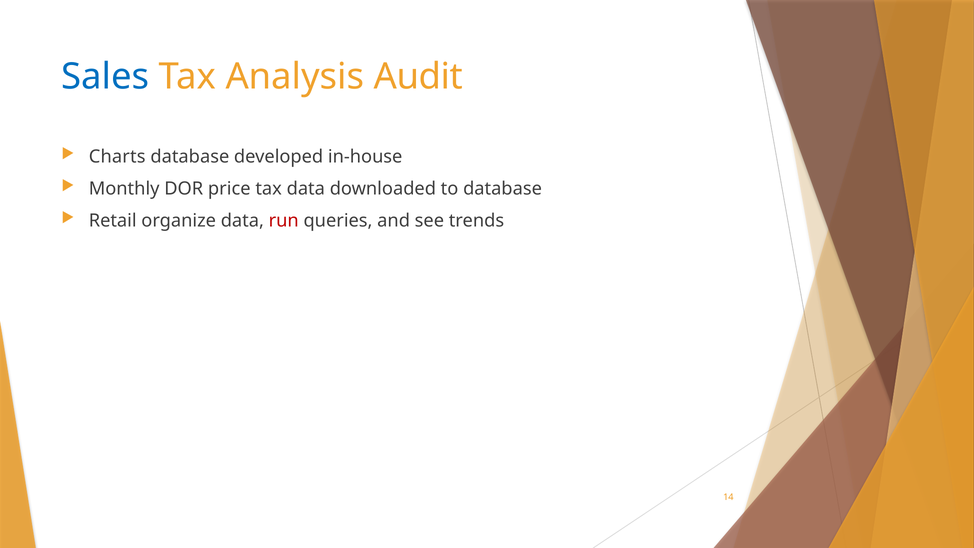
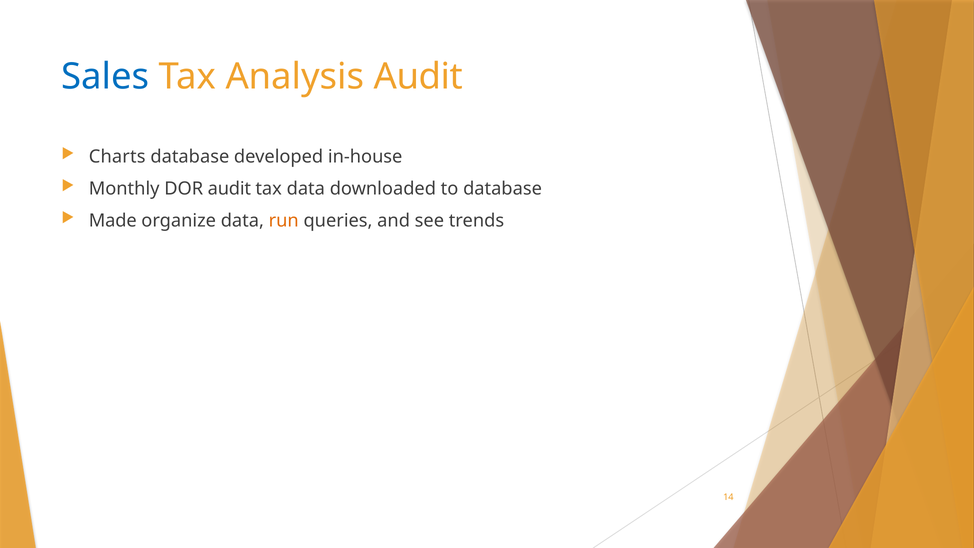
DOR price: price -> audit
Retail: Retail -> Made
run colour: red -> orange
